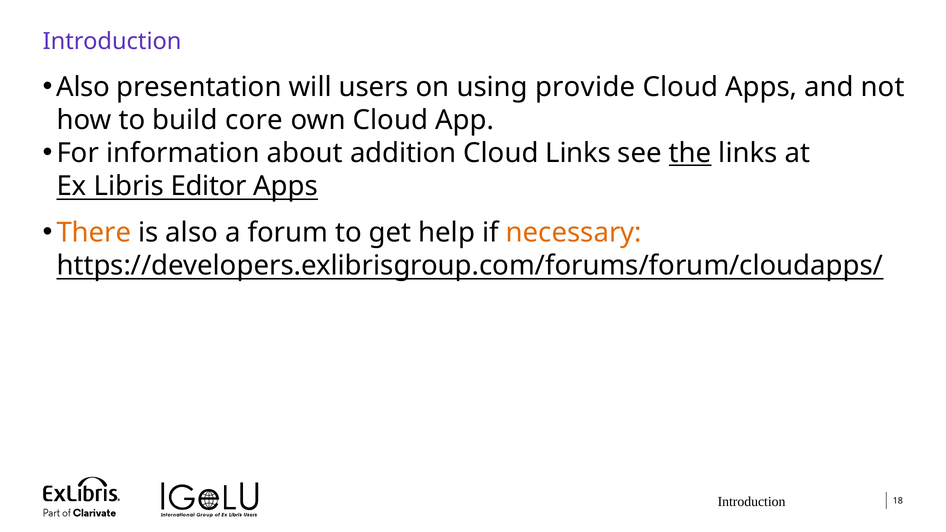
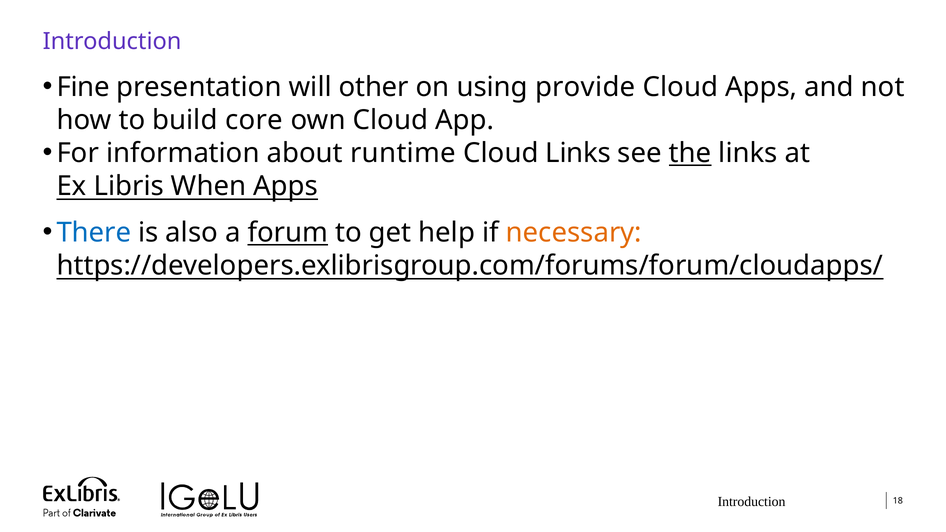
Also at (83, 87): Also -> Fine
users: users -> other
addition: addition -> runtime
Editor: Editor -> When
There colour: orange -> blue
forum underline: none -> present
